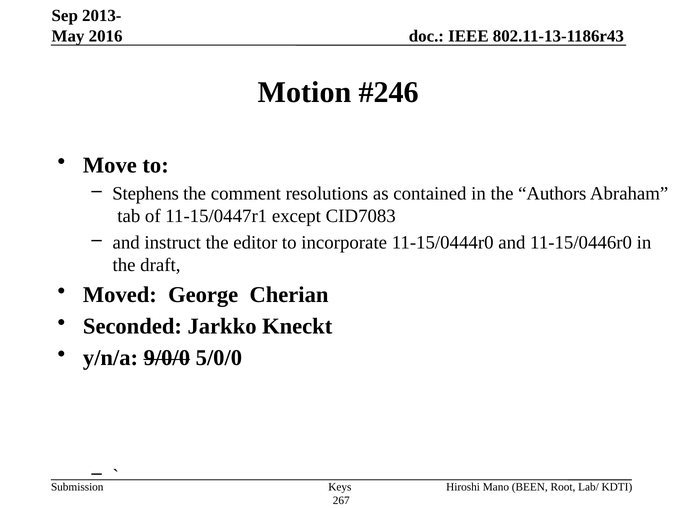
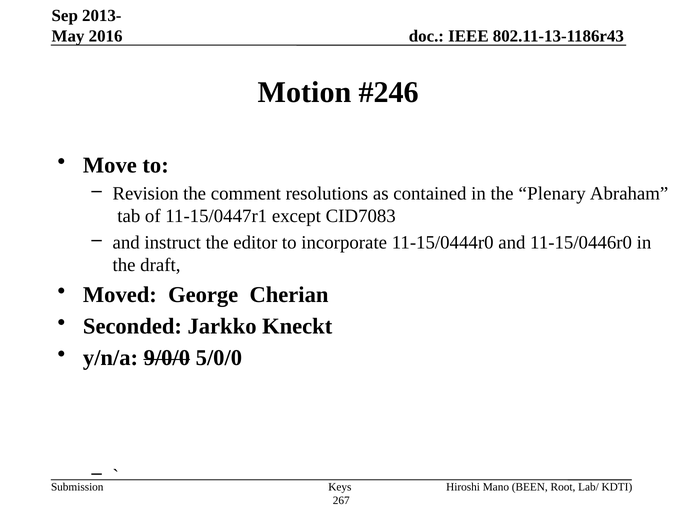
Stephens: Stephens -> Revision
Authors: Authors -> Plenary
